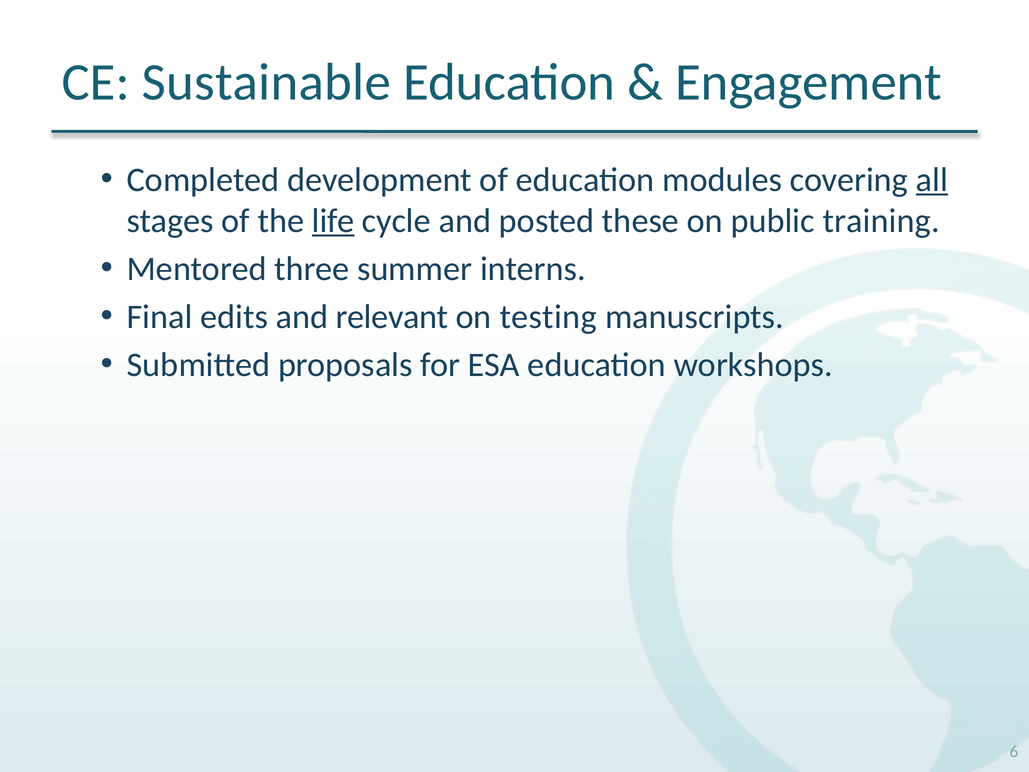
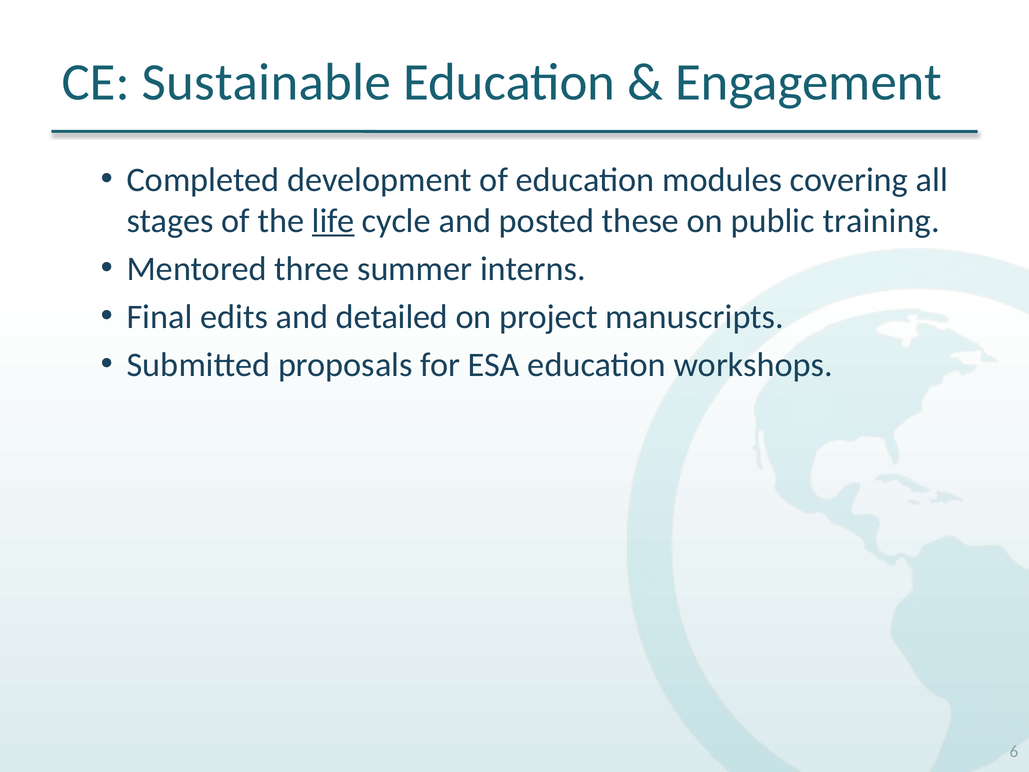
all underline: present -> none
relevant: relevant -> detailed
testing: testing -> project
